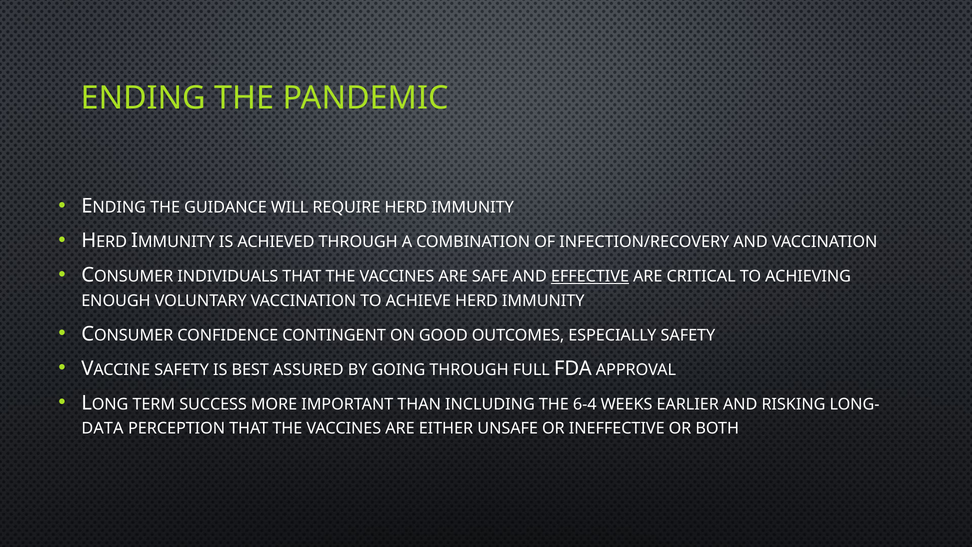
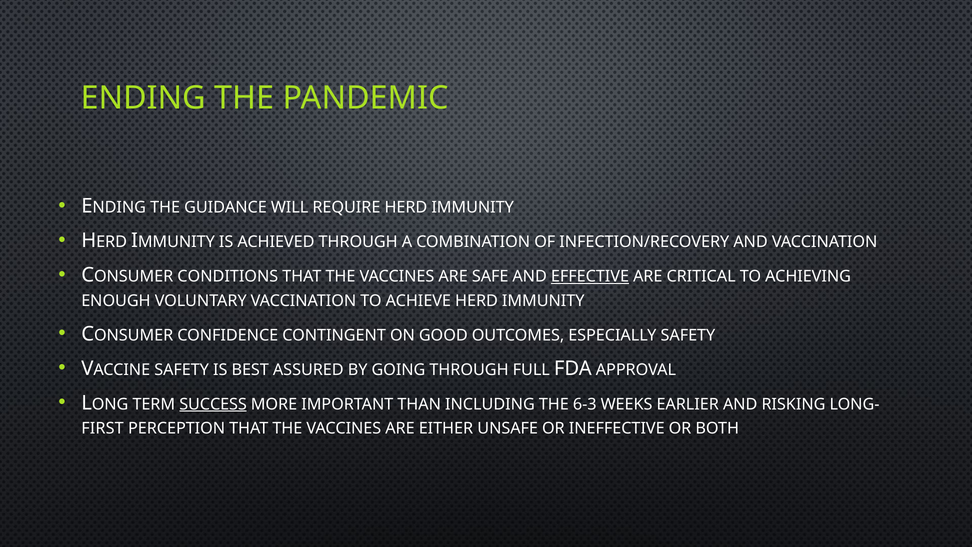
INDIVIDUALS: INDIVIDUALS -> CONDITIONS
SUCCESS underline: none -> present
6-4: 6-4 -> 6-3
DATA: DATA -> FIRST
